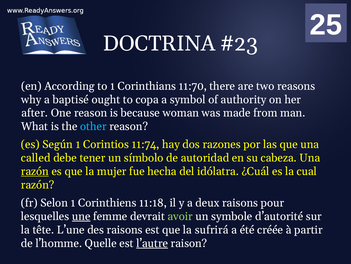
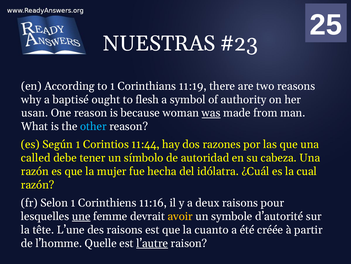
DOCTRINA: DOCTRINA -> NUESTRAS
11:70: 11:70 -> 11:19
copa: copa -> flesh
after: after -> usan
was underline: none -> present
11:74: 11:74 -> 11:44
razón at (35, 171) underline: present -> none
11:18: 11:18 -> 11:16
avoir colour: light green -> yellow
sufrirá: sufrirá -> cuanto
